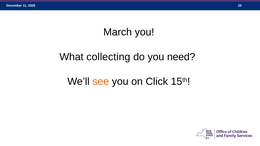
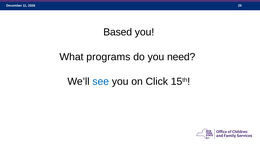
March: March -> Based
collecting: collecting -> programs
see colour: orange -> blue
